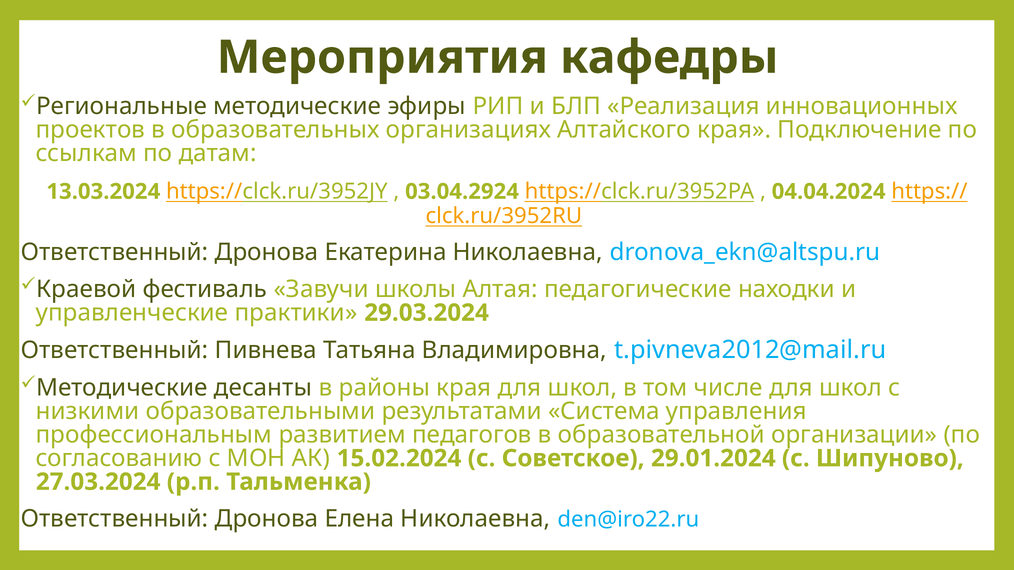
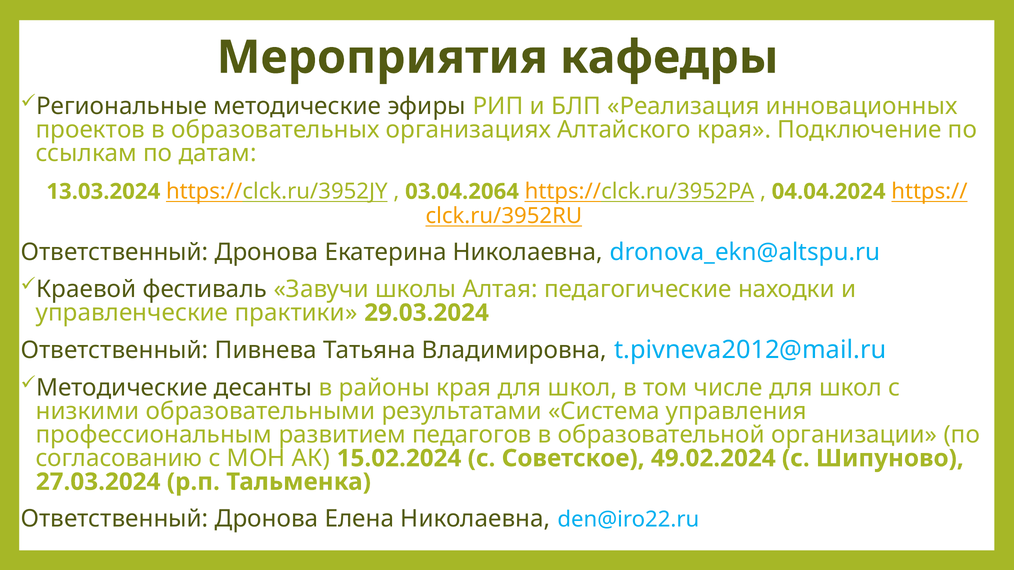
03.04.2924: 03.04.2924 -> 03.04.2064
29.01.2024: 29.01.2024 -> 49.02.2024
